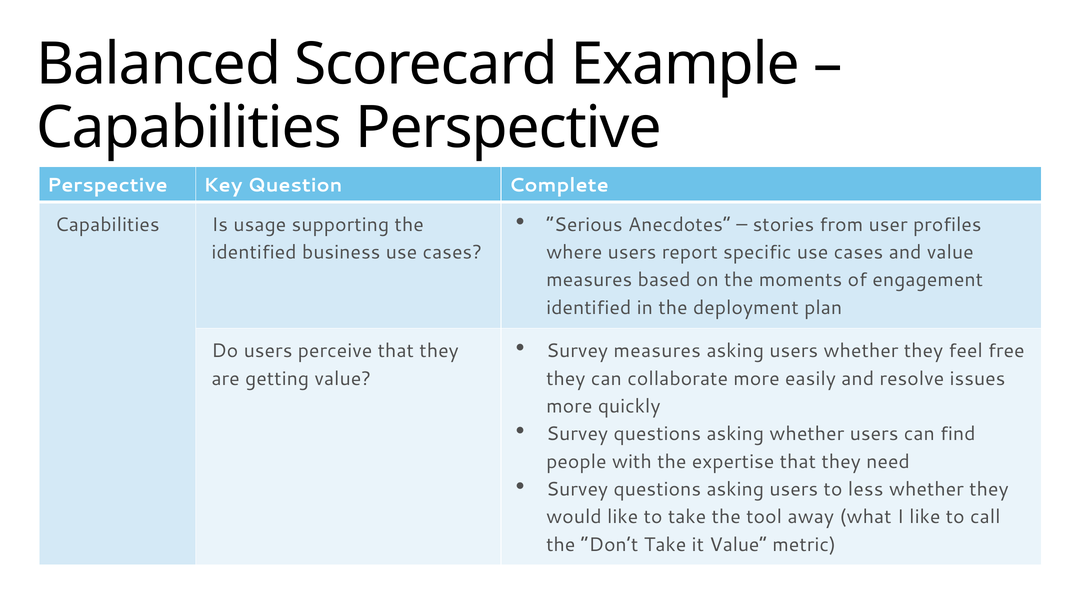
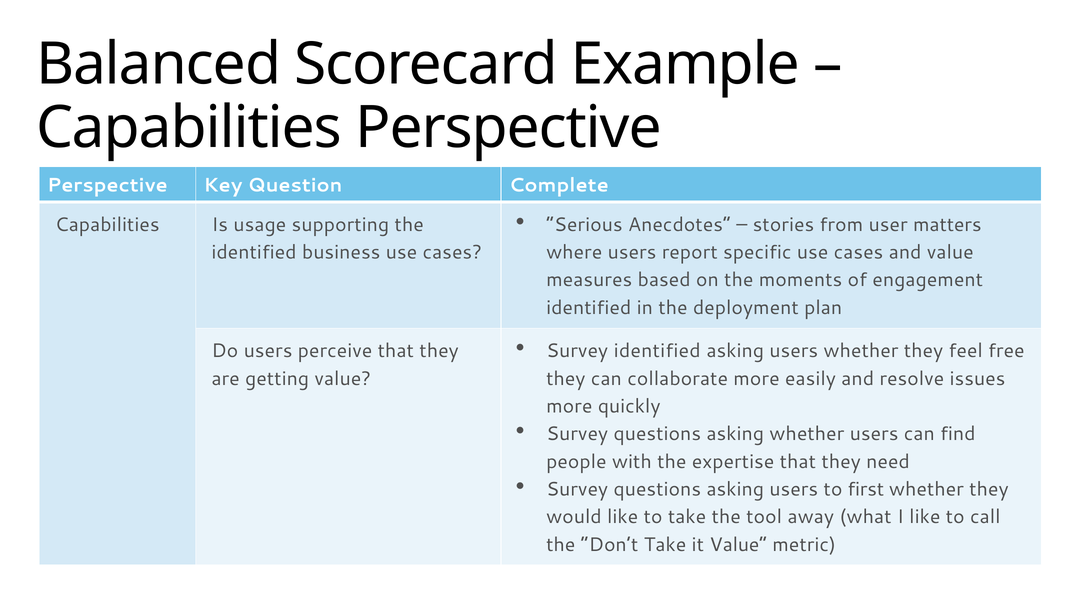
profiles: profiles -> matters
Survey measures: measures -> identified
less: less -> first
